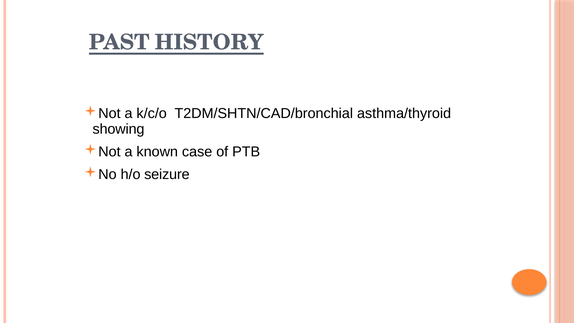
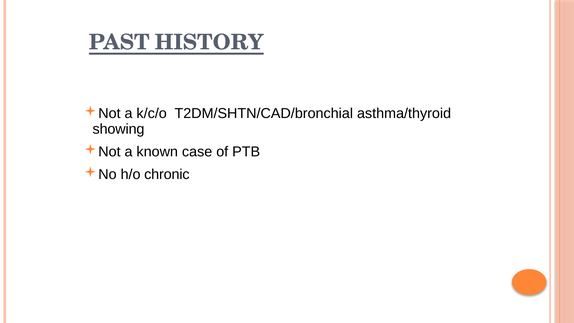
seizure: seizure -> chronic
